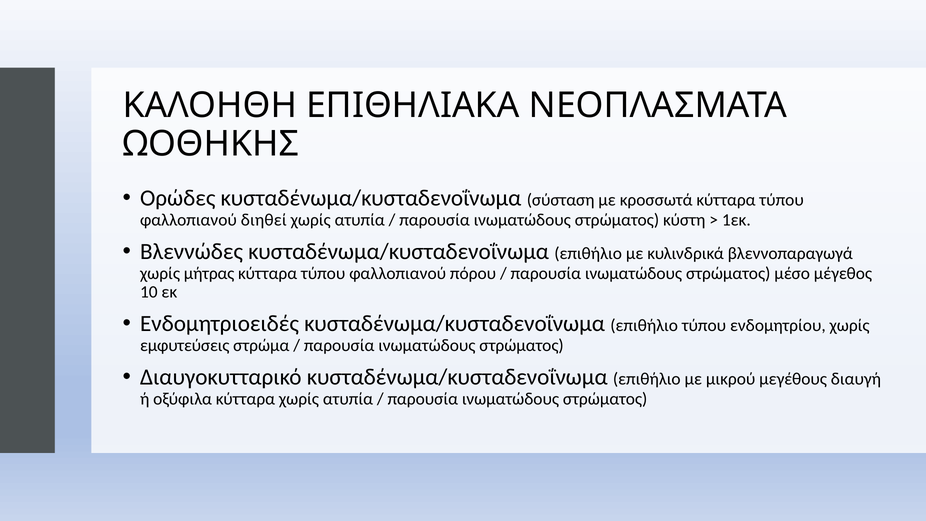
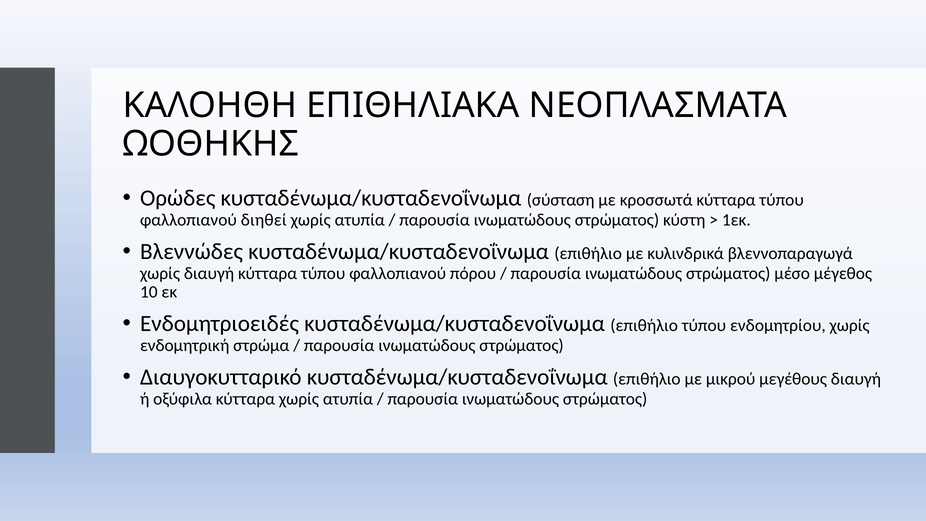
χωρίς μήτρας: μήτρας -> διαυγή
εμφυτεύσεις: εμφυτεύσεις -> ενδομητρική
